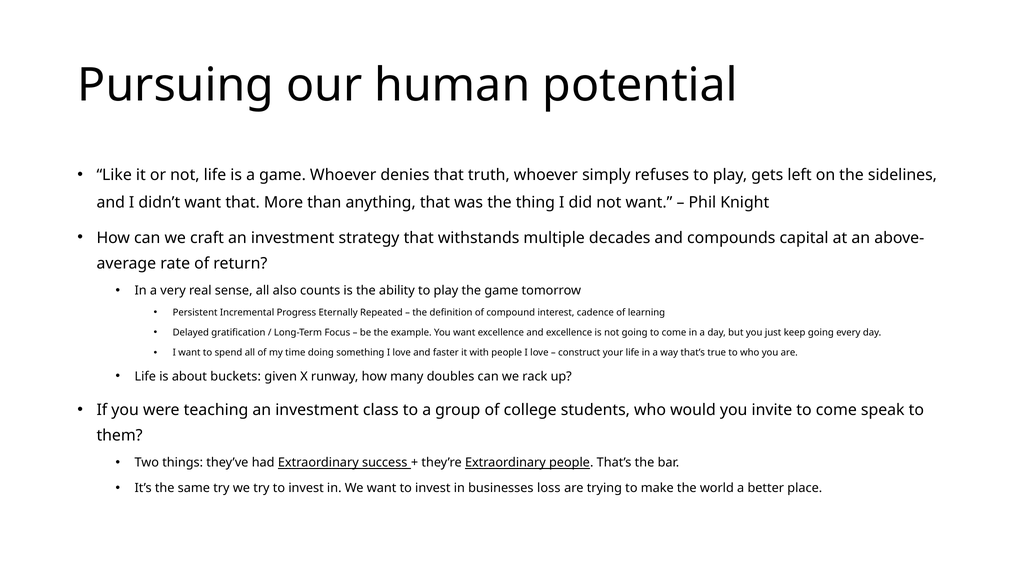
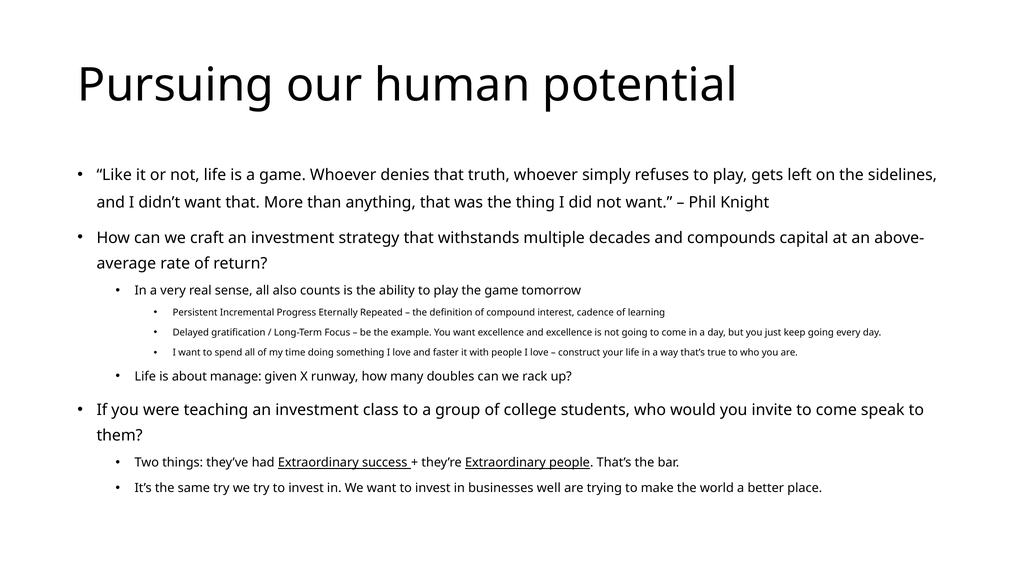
buckets: buckets -> manage
loss: loss -> well
